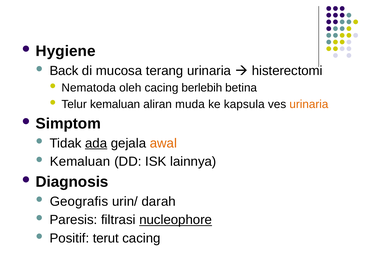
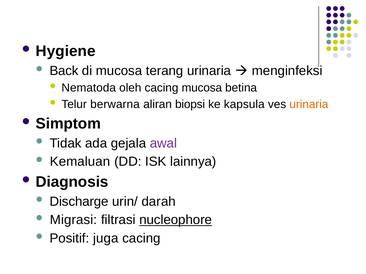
histerectomi: histerectomi -> menginfeksi
cacing berlebih: berlebih -> mucosa
Telur kemaluan: kemaluan -> berwarna
muda: muda -> biopsi
ada underline: present -> none
awal colour: orange -> purple
Geografis: Geografis -> Discharge
Paresis: Paresis -> Migrasi
terut: terut -> juga
